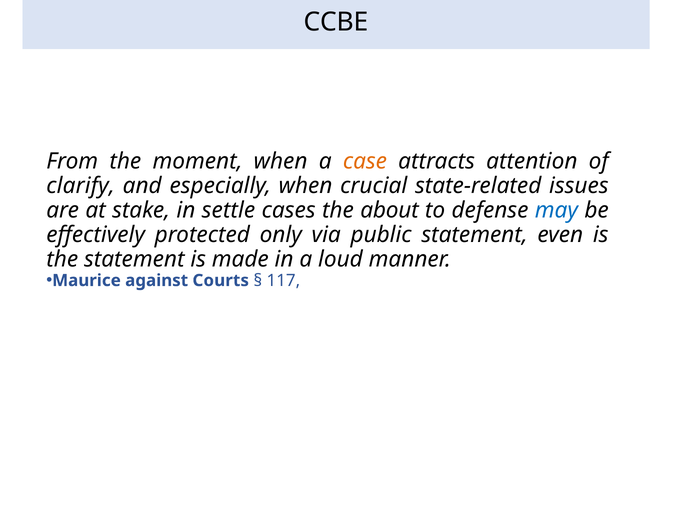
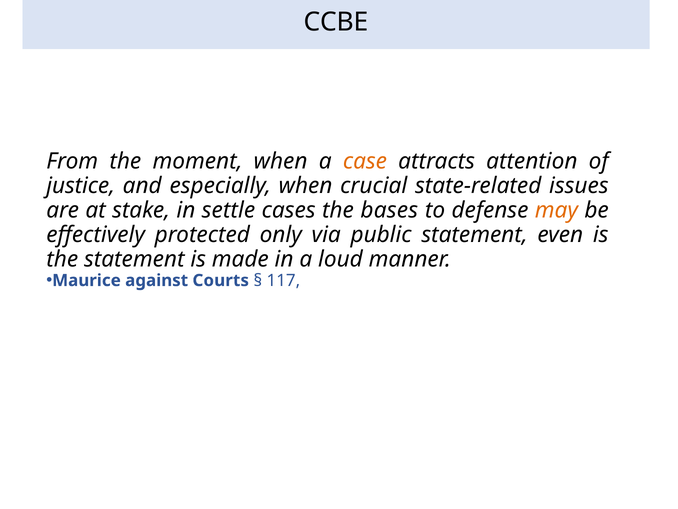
clarify: clarify -> justice
about: about -> bases
may colour: blue -> orange
